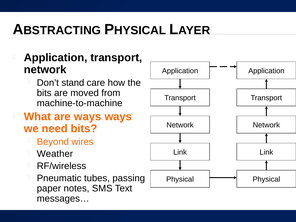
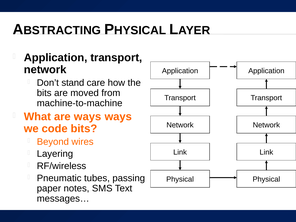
need: need -> code
Weather: Weather -> Layering
